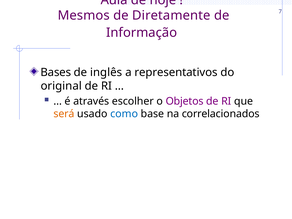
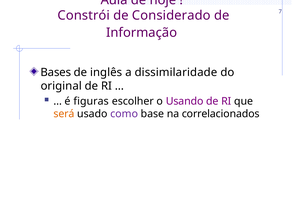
Mesmos: Mesmos -> Constrói
Diretamente: Diretamente -> Considerado
representativos: representativos -> dissimilaridade
através: através -> figuras
Objetos: Objetos -> Usando
como colour: blue -> purple
